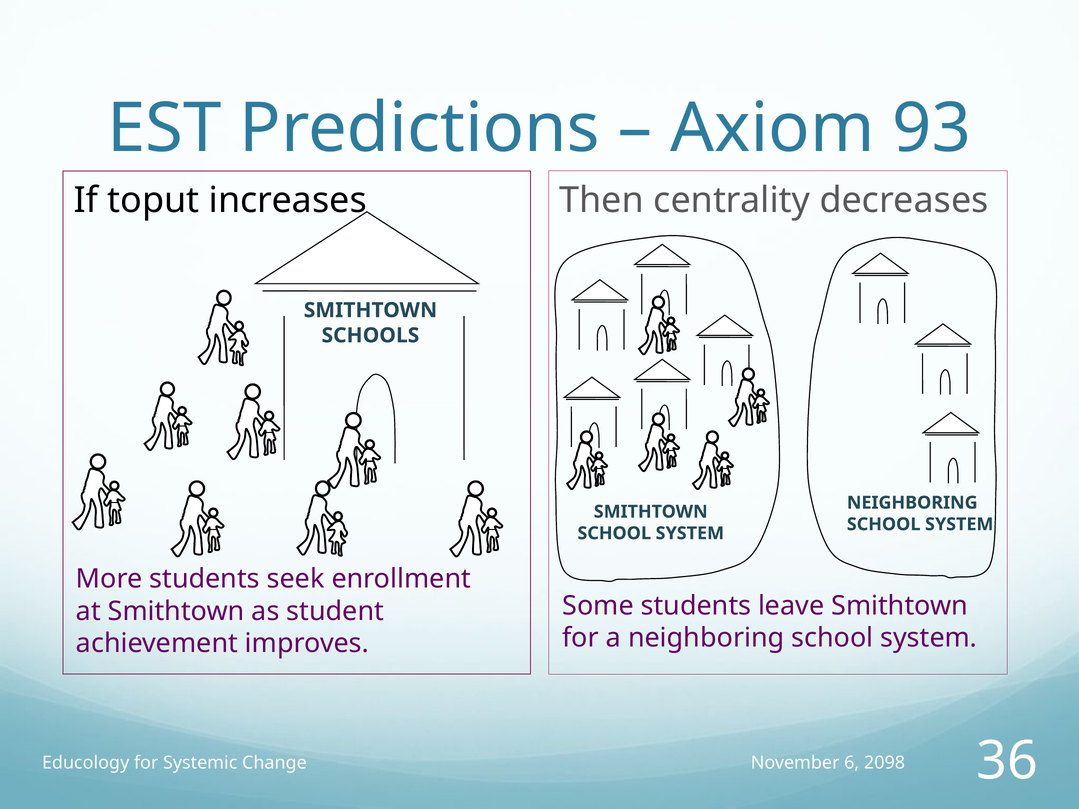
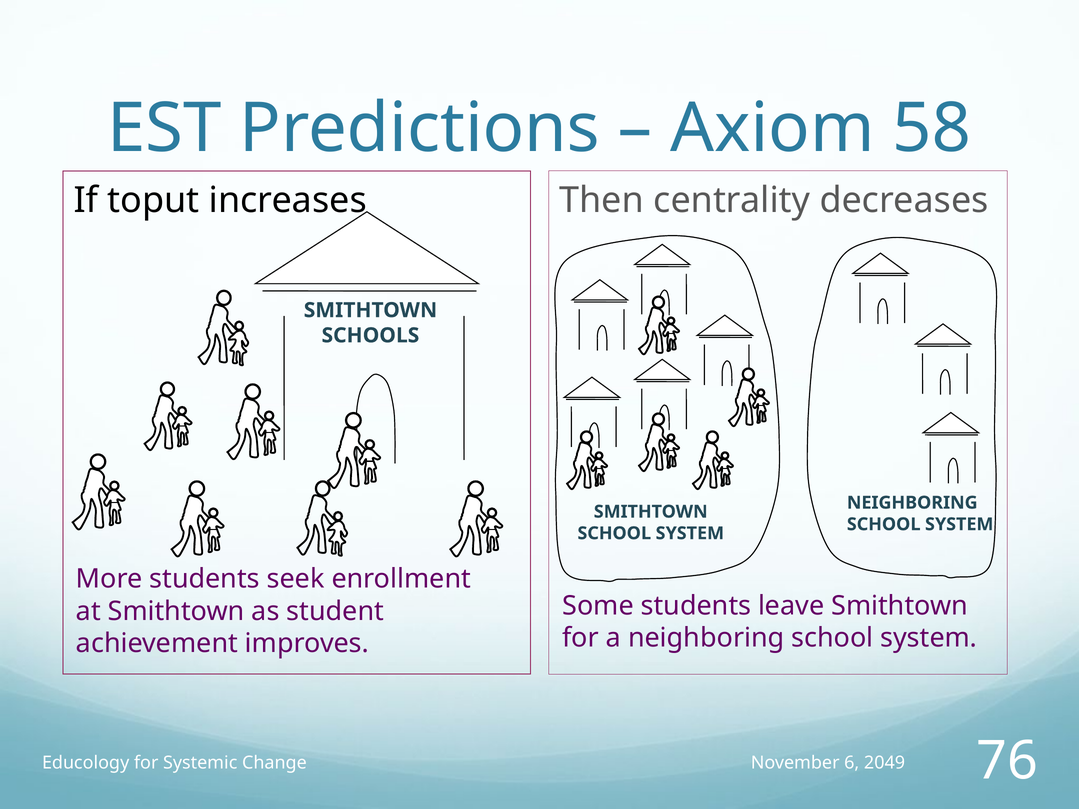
93: 93 -> 58
2098: 2098 -> 2049
36: 36 -> 76
